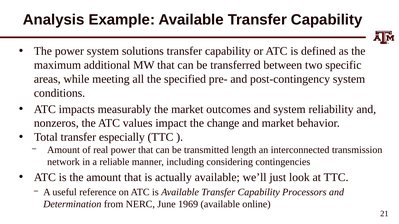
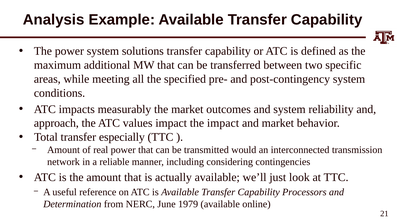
nonzeros: nonzeros -> approach
the change: change -> impact
length: length -> would
1969: 1969 -> 1979
